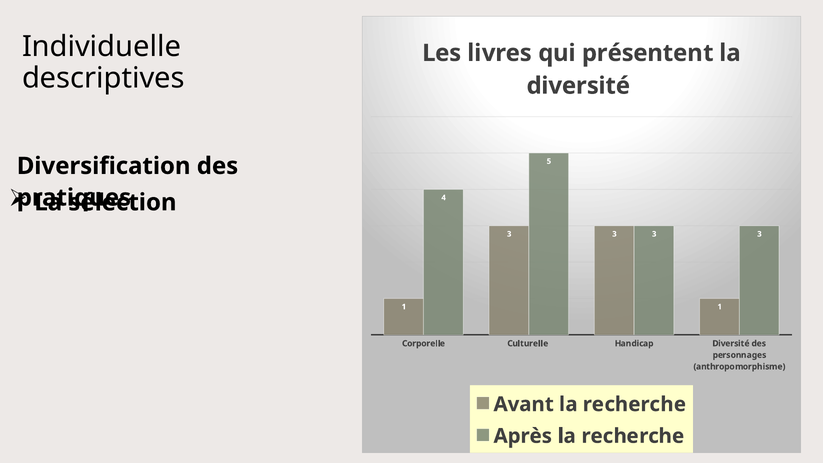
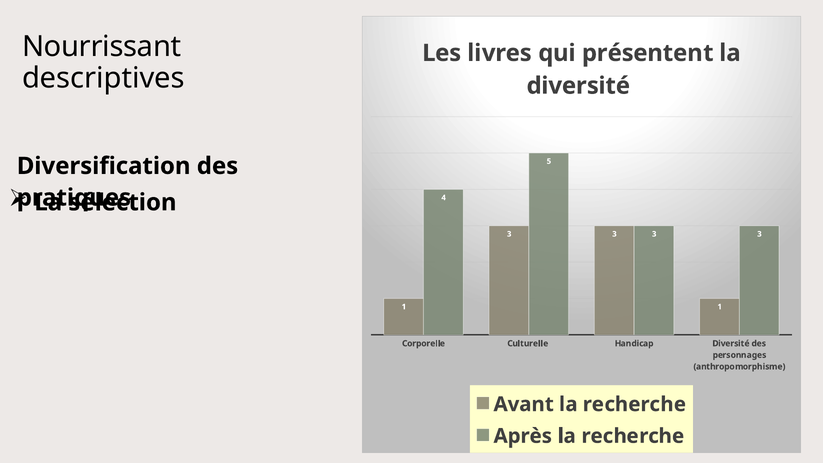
Individuelle: Individuelle -> Nourrissant
